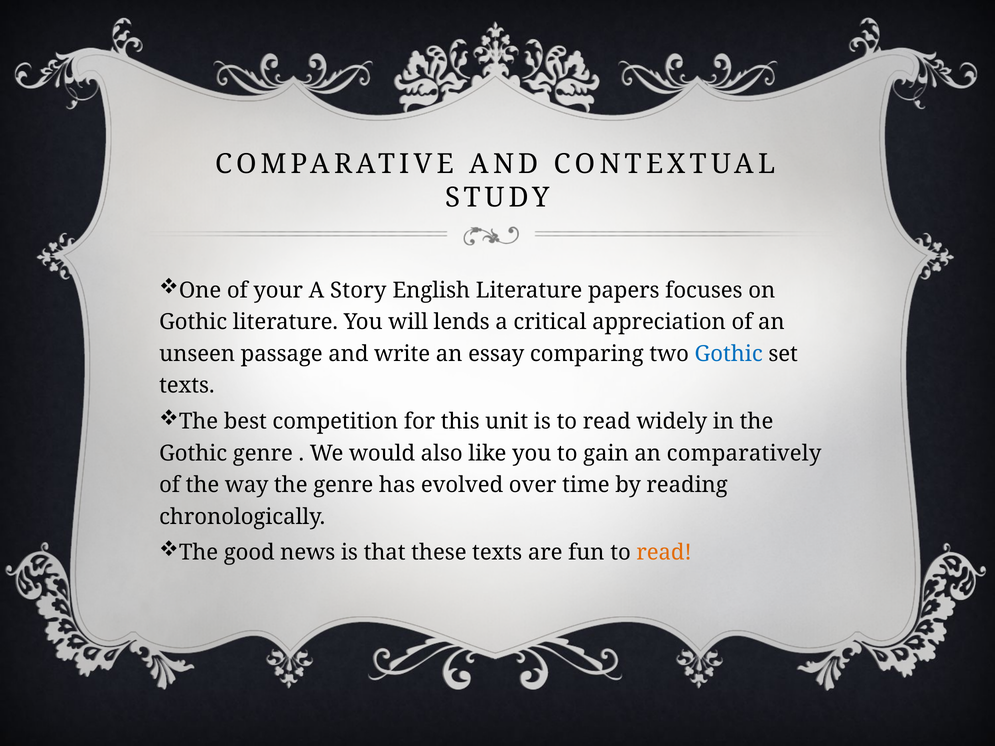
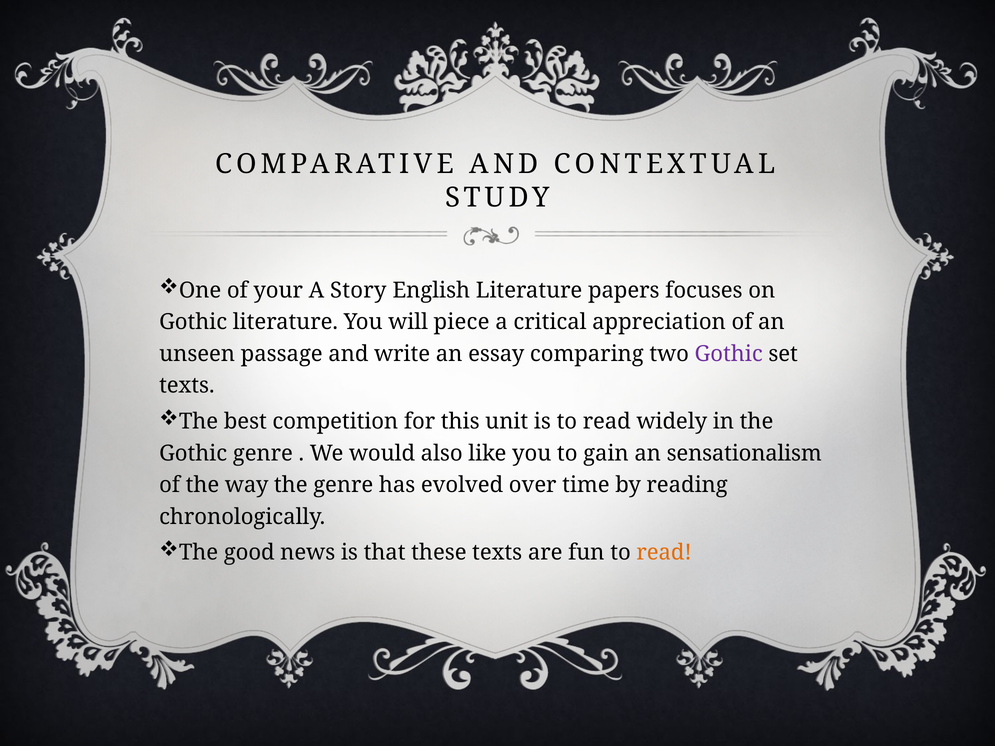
lends: lends -> piece
Gothic at (729, 354) colour: blue -> purple
comparatively: comparatively -> sensationalism
